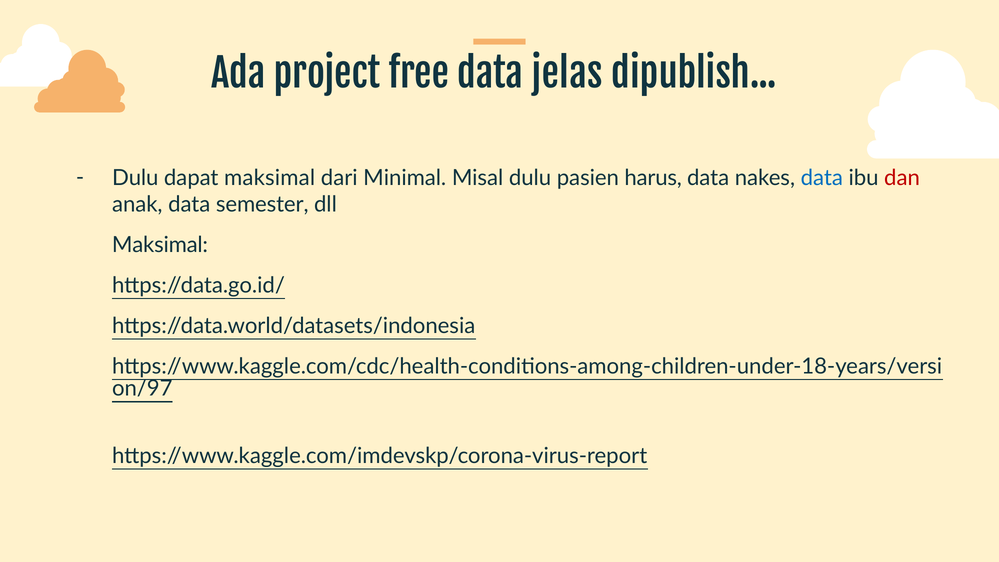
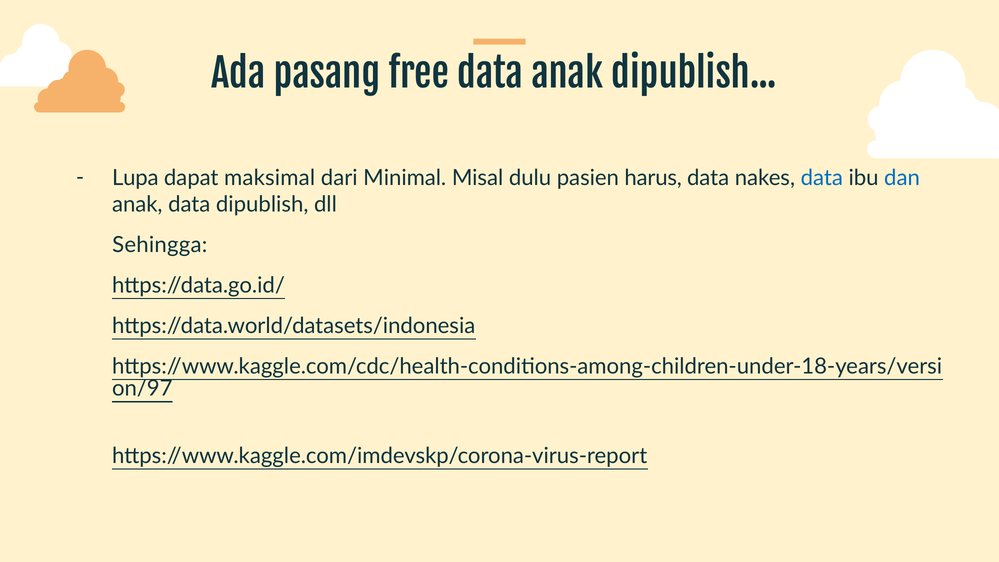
project: project -> pasang
data jelas: jelas -> anak
Dulu at (135, 178): Dulu -> Lupa
dan colour: red -> blue
data semester: semester -> dipublish
Maksimal at (160, 245): Maksimal -> Sehingga
